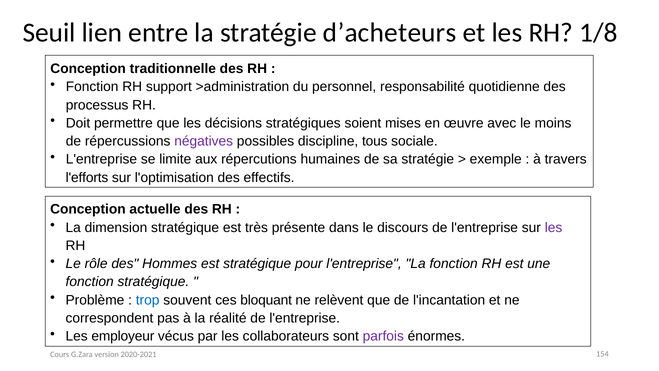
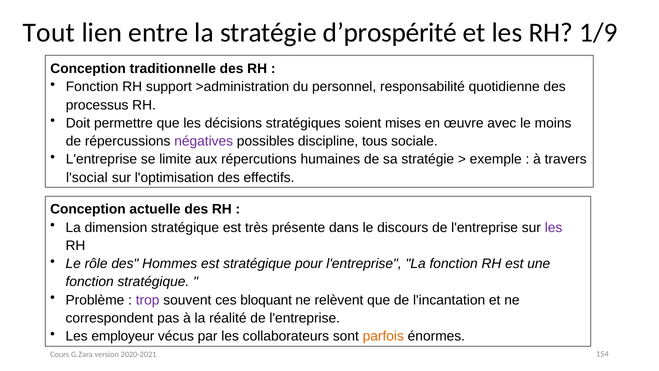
Seuil: Seuil -> Tout
d’acheteurs: d’acheteurs -> d’prospérité
1/8: 1/8 -> 1/9
l'efforts: l'efforts -> l'social
trop colour: blue -> purple
parfois colour: purple -> orange
